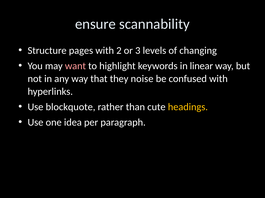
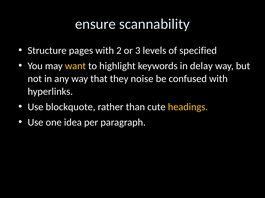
changing: changing -> specified
want colour: pink -> yellow
linear: linear -> delay
